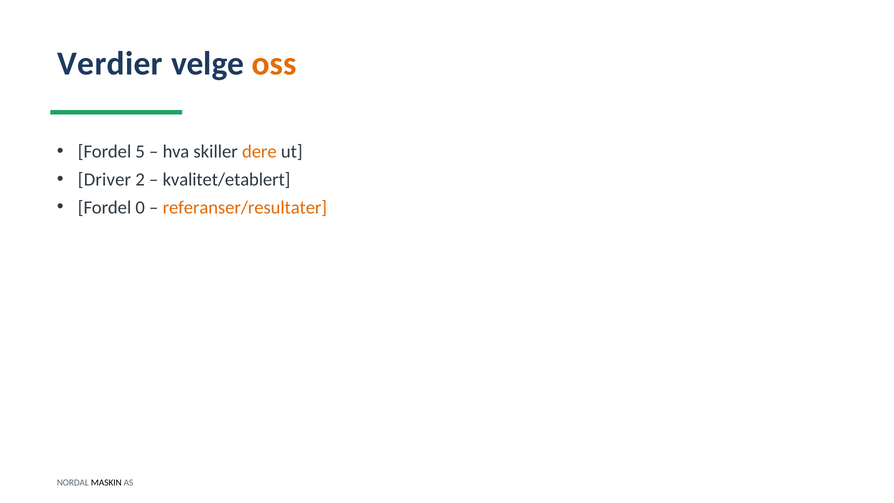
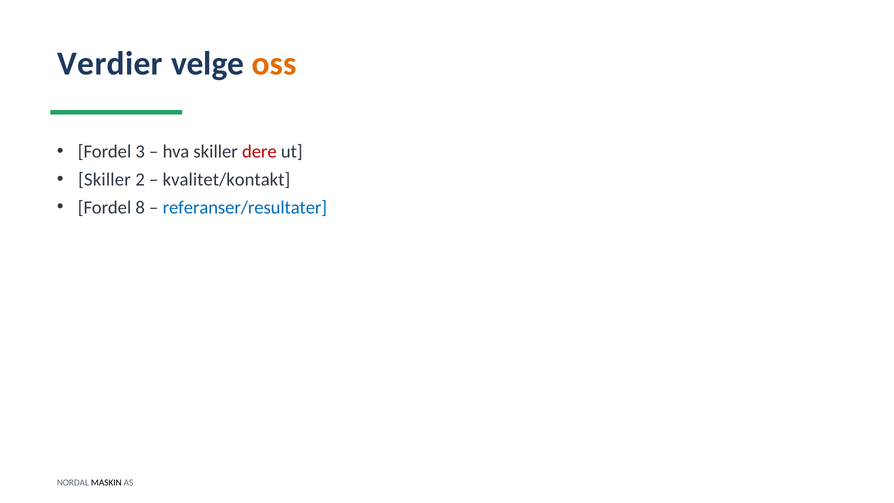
5: 5 -> 3
dere colour: orange -> red
Driver at (104, 179): Driver -> Skiller
kvalitet/etablert: kvalitet/etablert -> kvalitet/kontakt
0: 0 -> 8
referanser/resultater colour: orange -> blue
